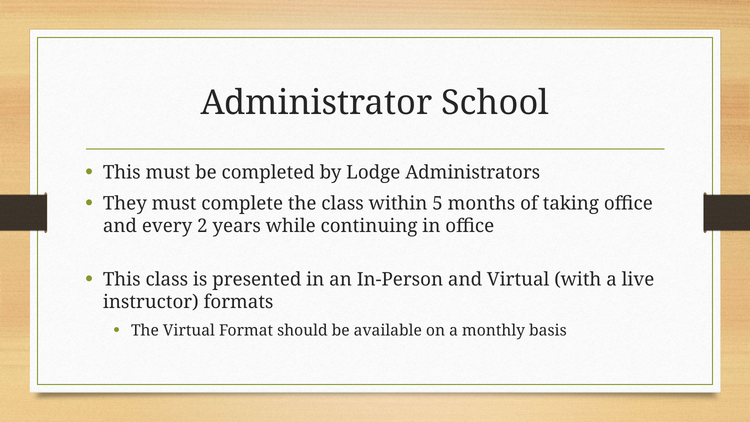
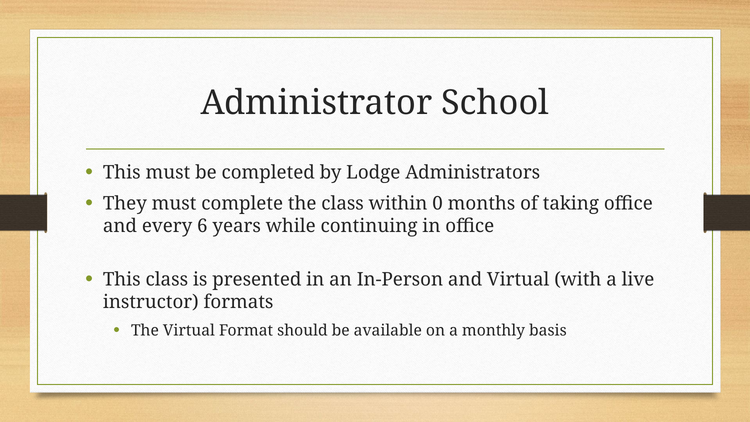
5: 5 -> 0
2: 2 -> 6
